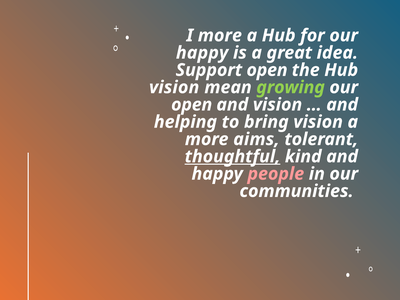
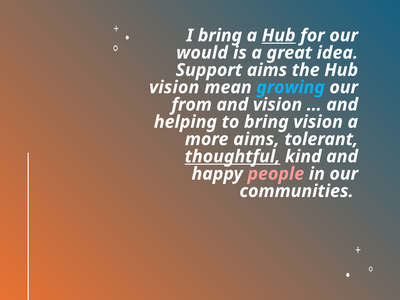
I more: more -> bring
Hub at (279, 35) underline: none -> present
happy at (202, 53): happy -> would
Support open: open -> aims
growing colour: light green -> light blue
open at (192, 105): open -> from
